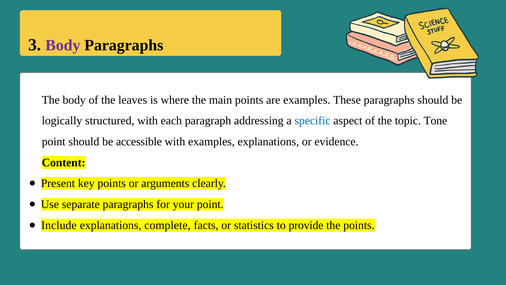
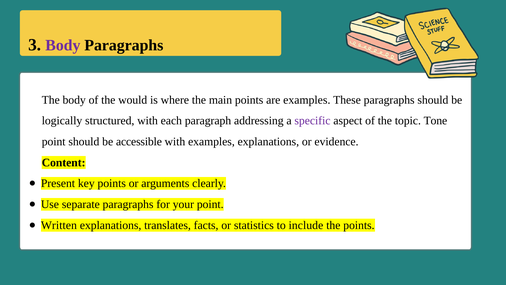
leaves: leaves -> would
specific colour: blue -> purple
Include: Include -> Written
complete: complete -> translates
provide: provide -> include
